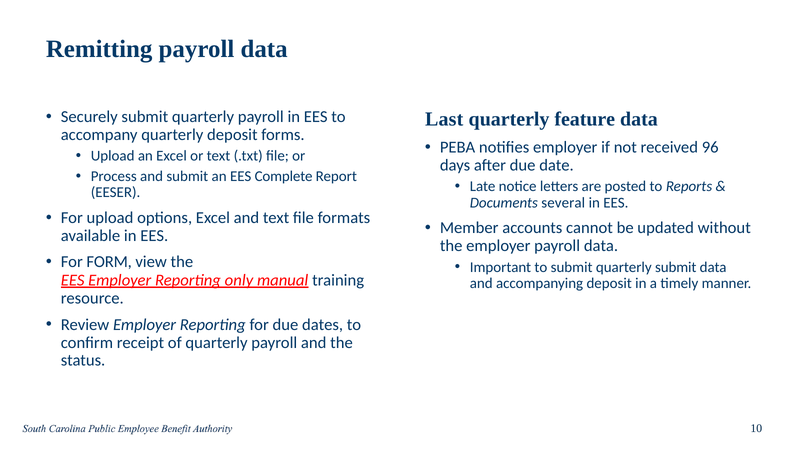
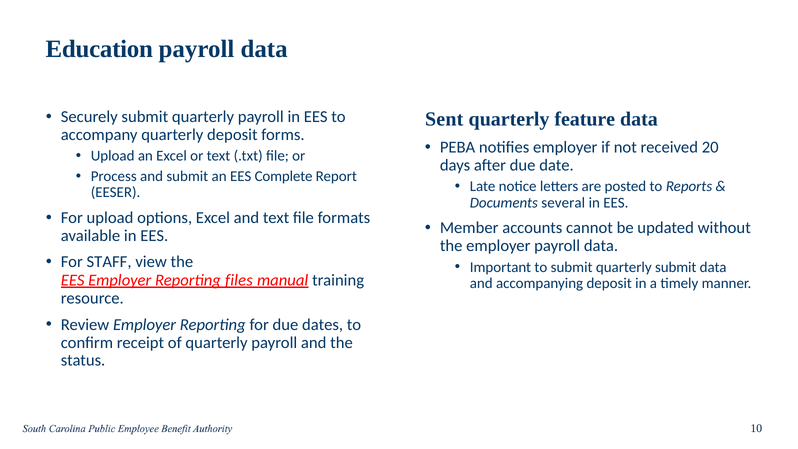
Remitting: Remitting -> Education
Last: Last -> Sent
96: 96 -> 20
FORM: FORM -> STAFF
only: only -> files
